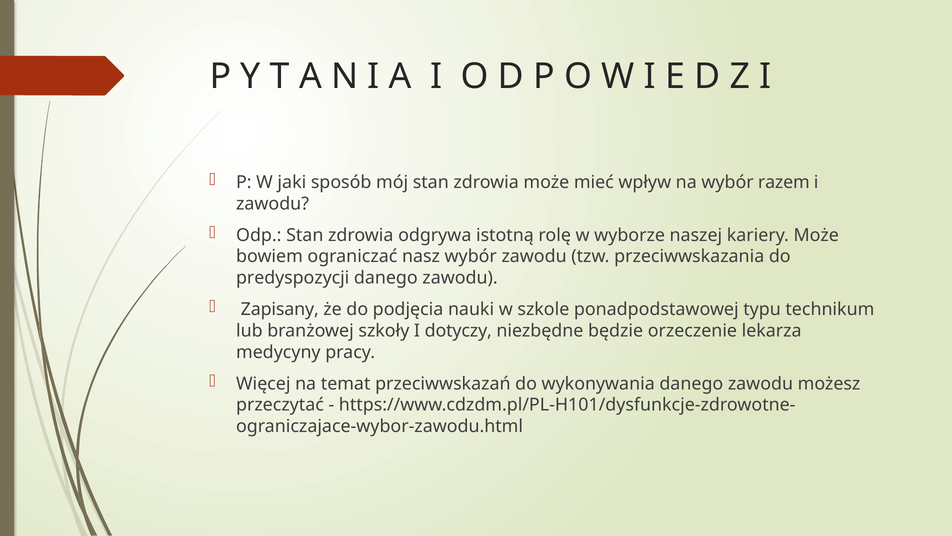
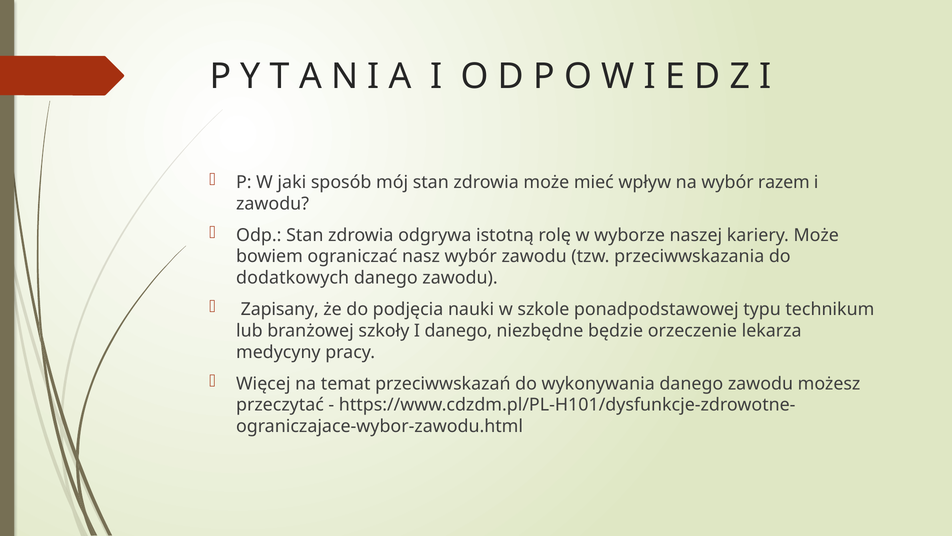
predyspozycji: predyspozycji -> dodatkowych
I dotyczy: dotyczy -> danego
